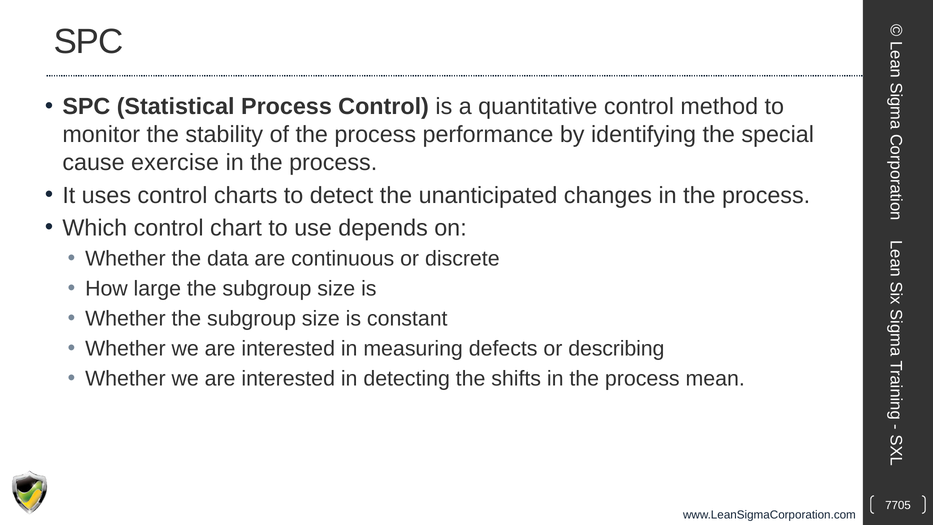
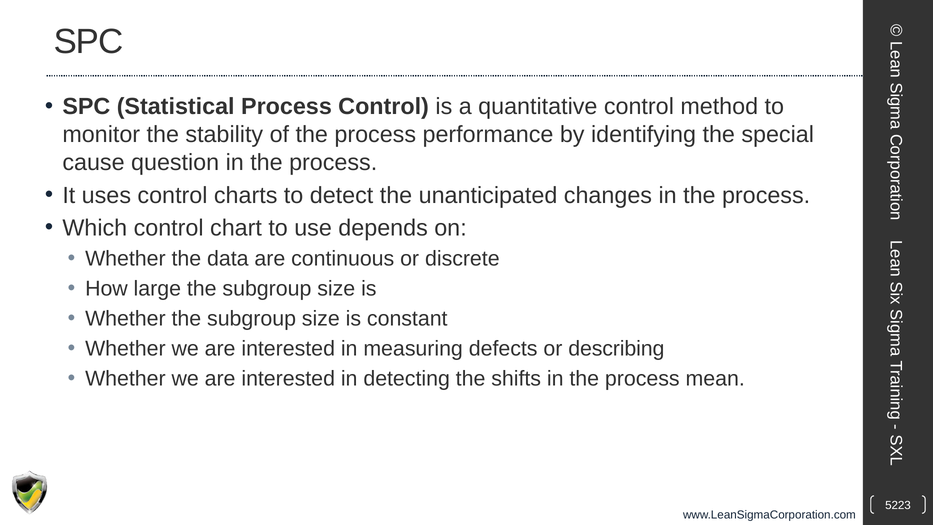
exercise: exercise -> question
7705: 7705 -> 5223
